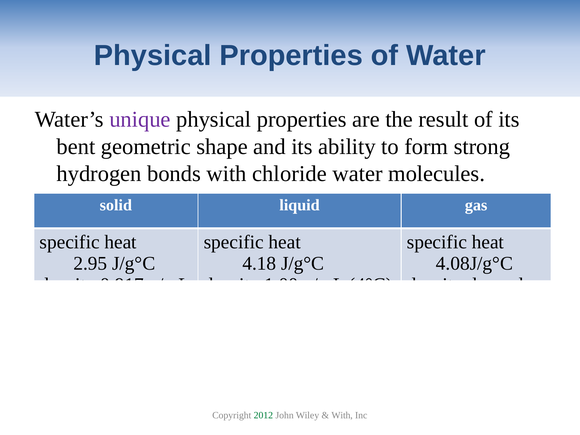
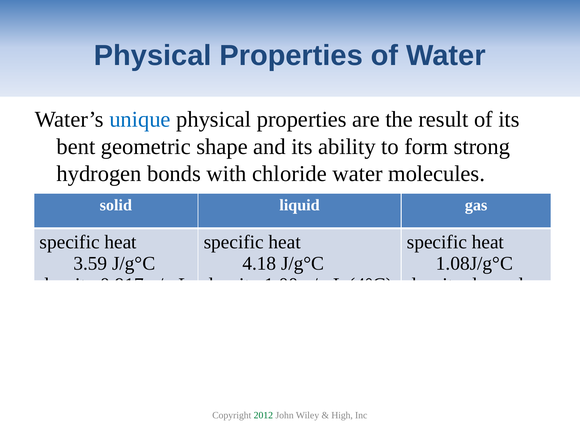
unique colour: purple -> blue
2.95: 2.95 -> 3.59
4.08J/g°C: 4.08J/g°C -> 1.08J/g°C
With at (342, 415): With -> High
